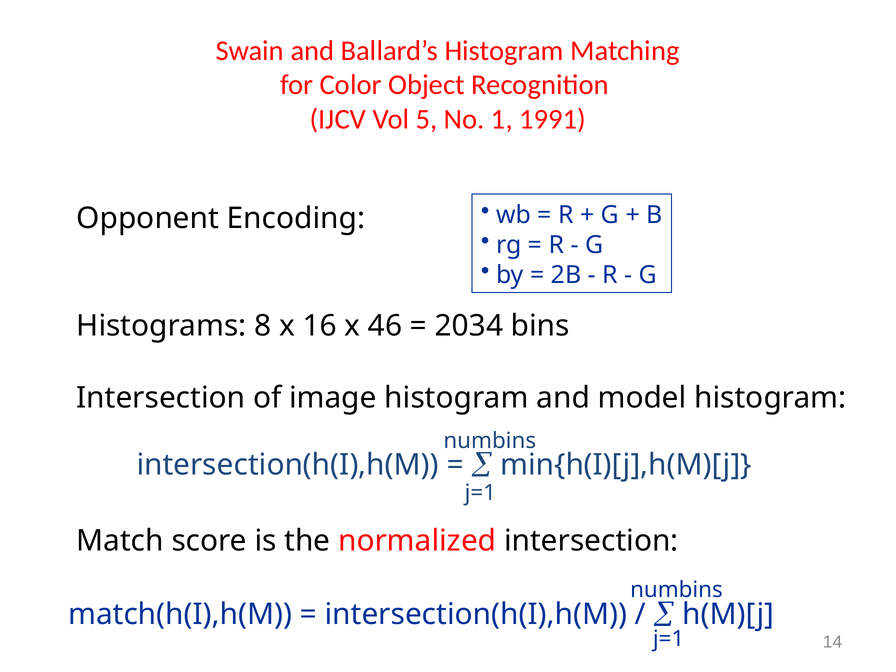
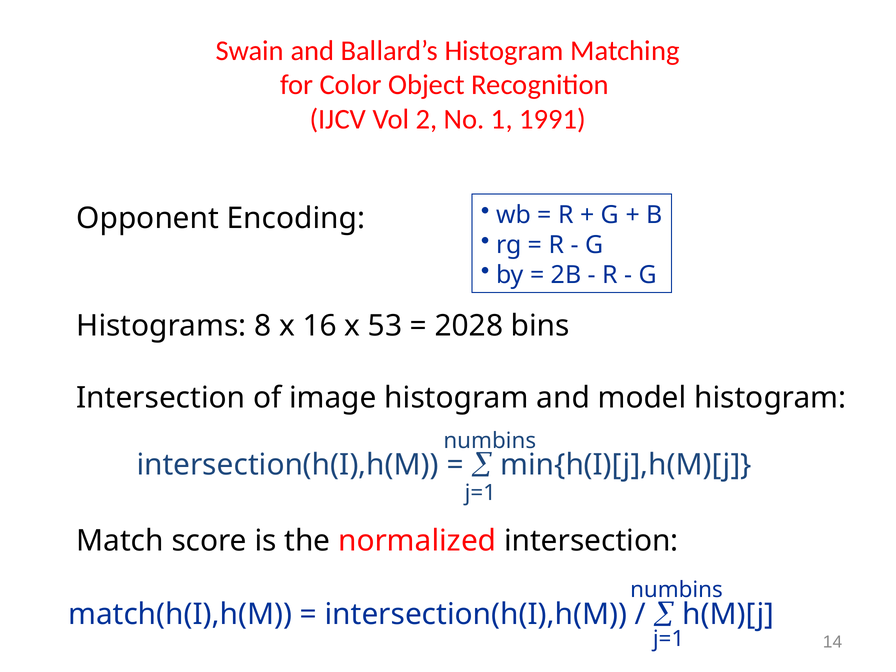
5: 5 -> 2
46: 46 -> 53
2034: 2034 -> 2028
